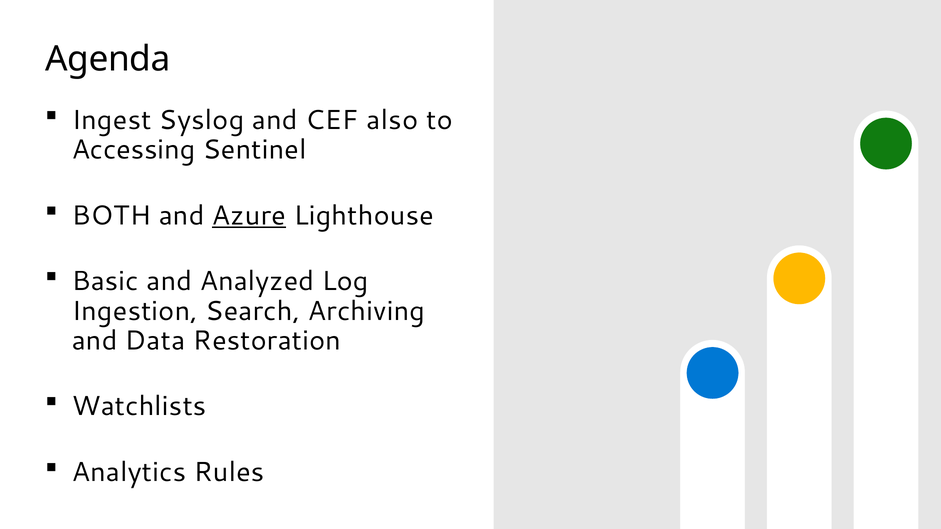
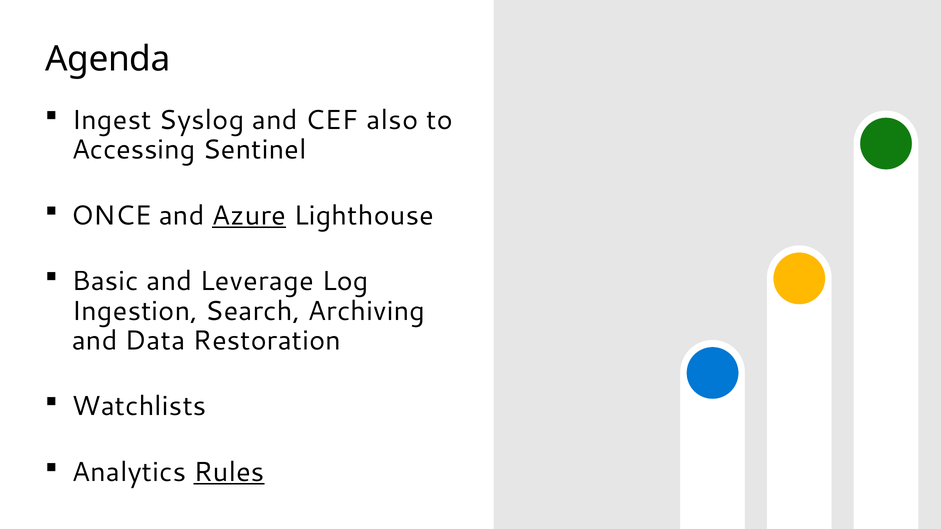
BOTH: BOTH -> ONCE
Analyzed: Analyzed -> Leverage
Rules underline: none -> present
